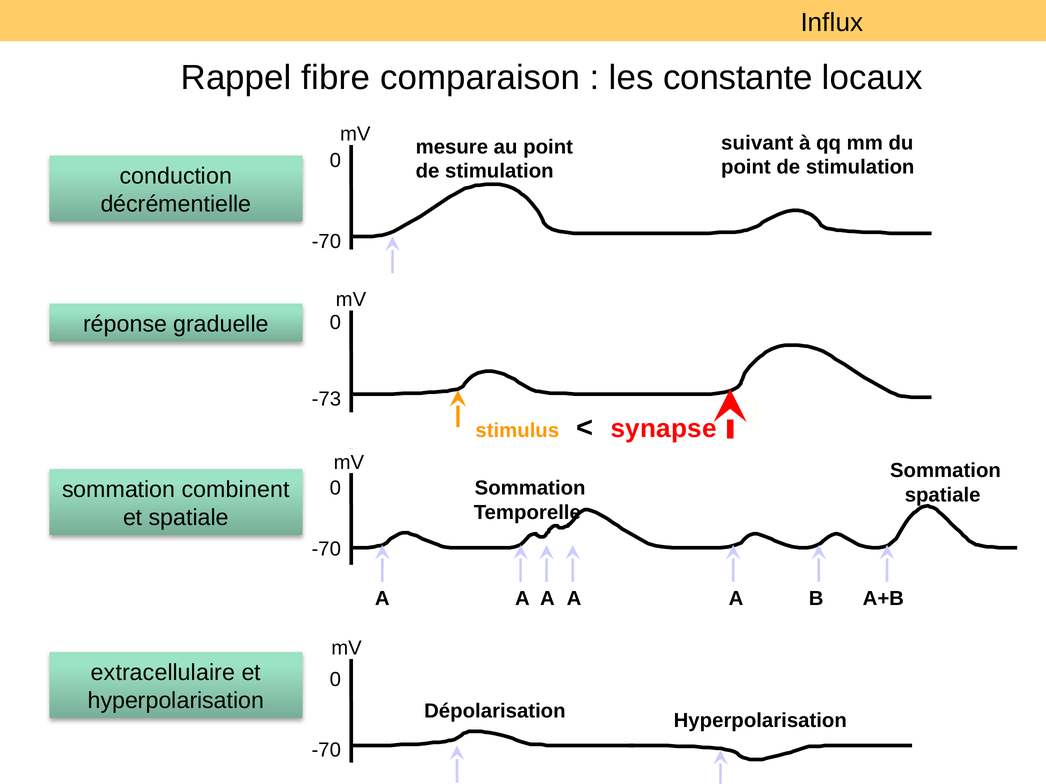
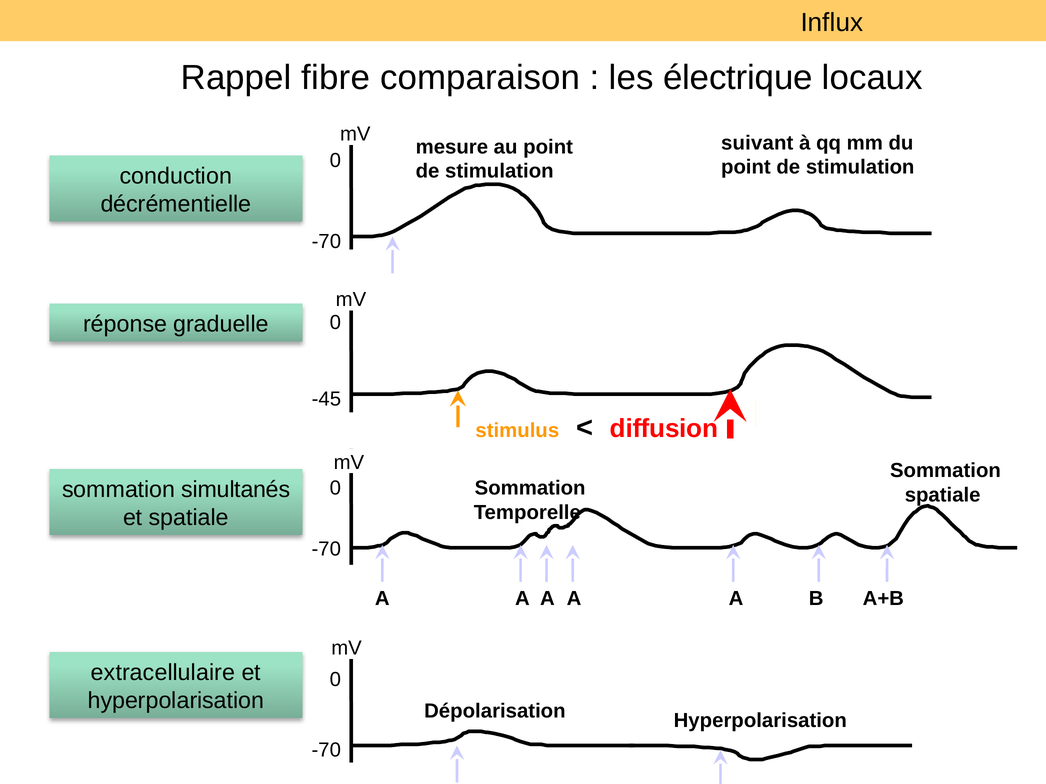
constante: constante -> électrique
-73: -73 -> -45
synapse: synapse -> diffusion
combinent: combinent -> simultanés
